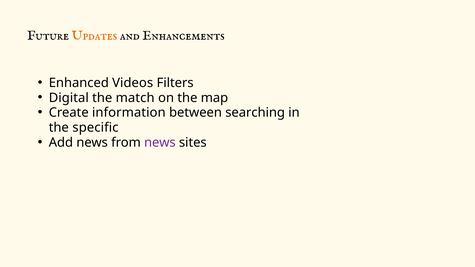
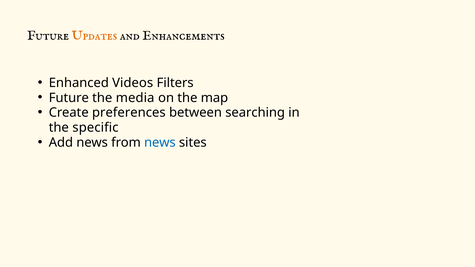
Digital at (69, 98): Digital -> Future
match: match -> media
information: information -> preferences
news at (160, 143) colour: purple -> blue
